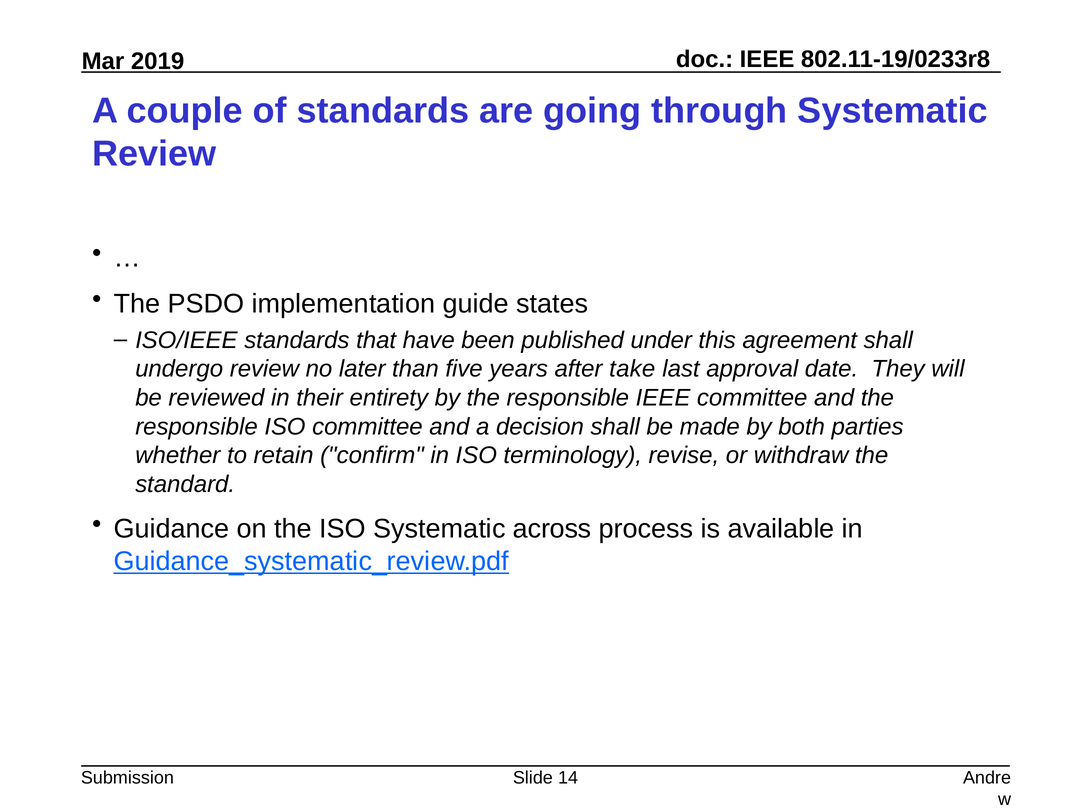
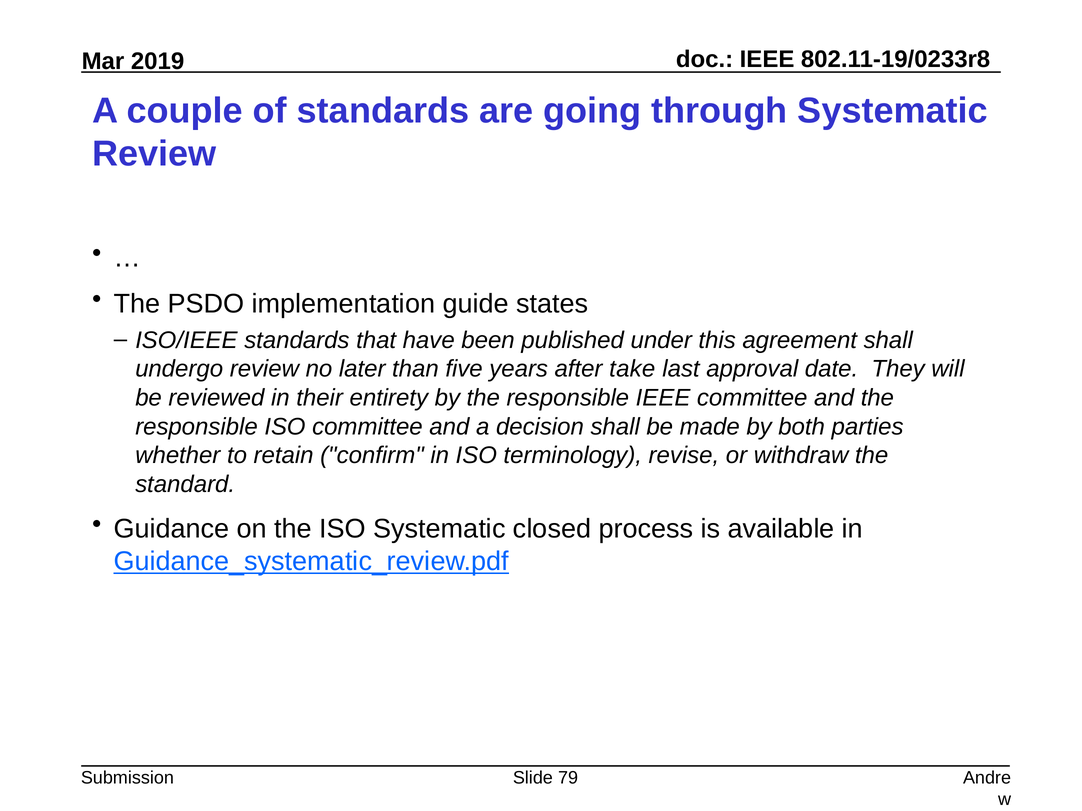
across: across -> closed
14: 14 -> 79
